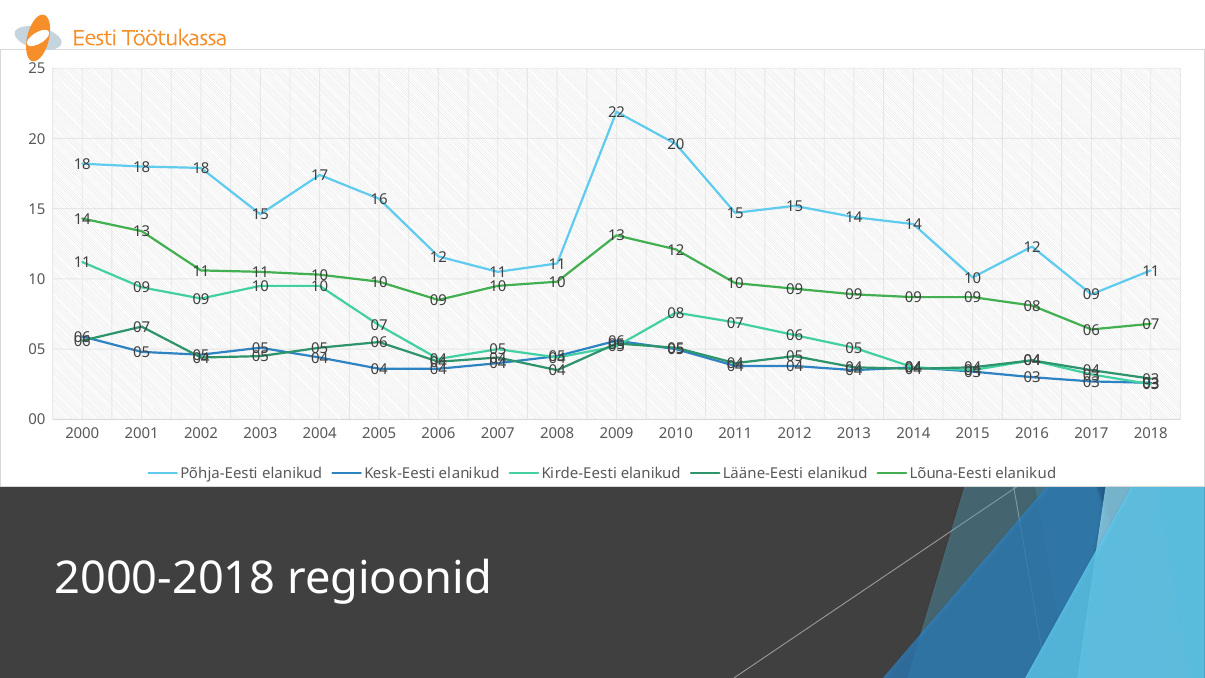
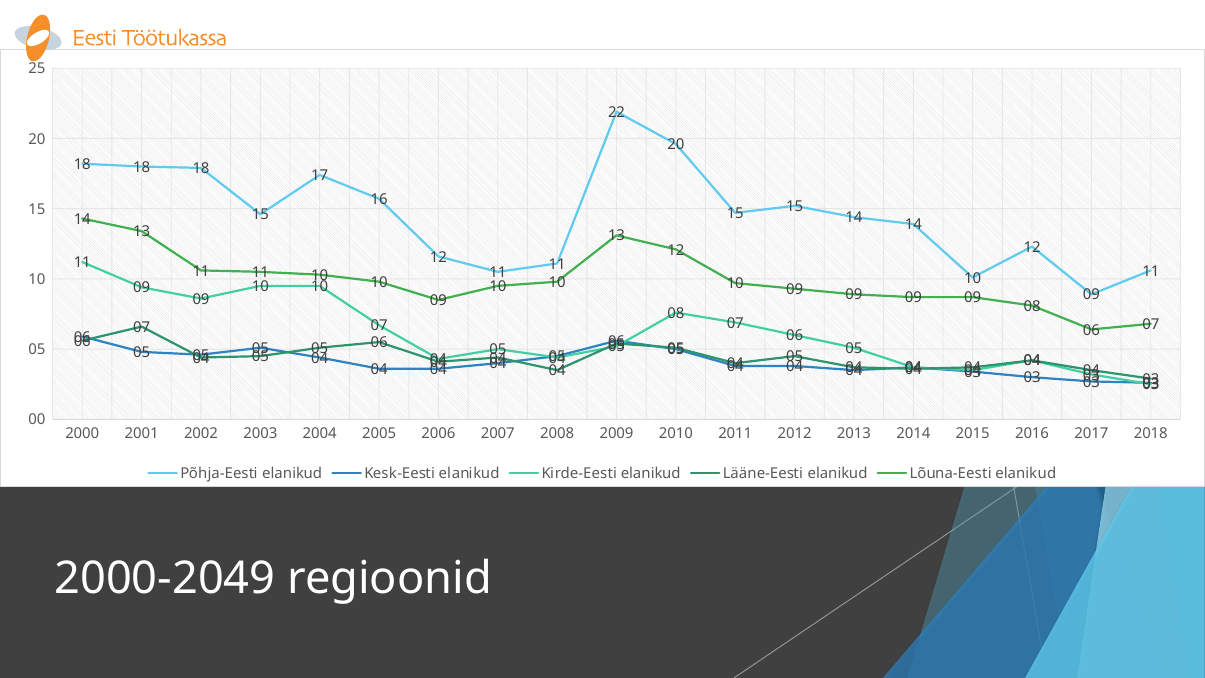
2000-2018: 2000-2018 -> 2000-2049
